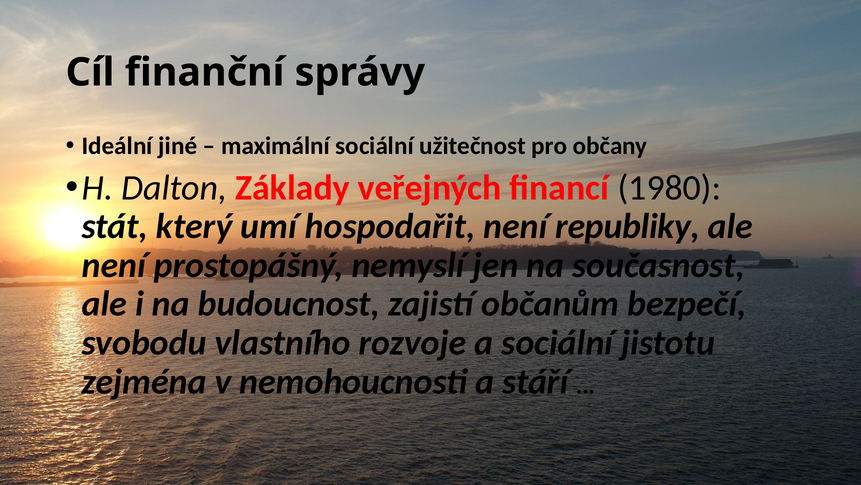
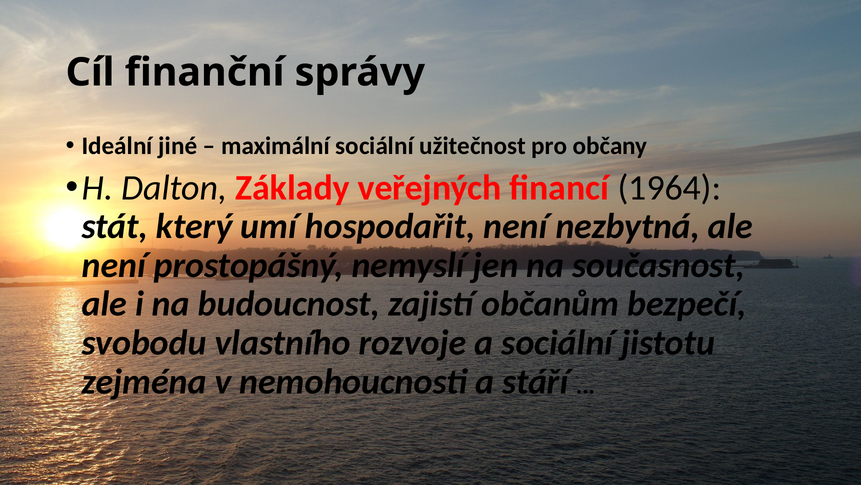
1980: 1980 -> 1964
republiky: republiky -> nezbytná
